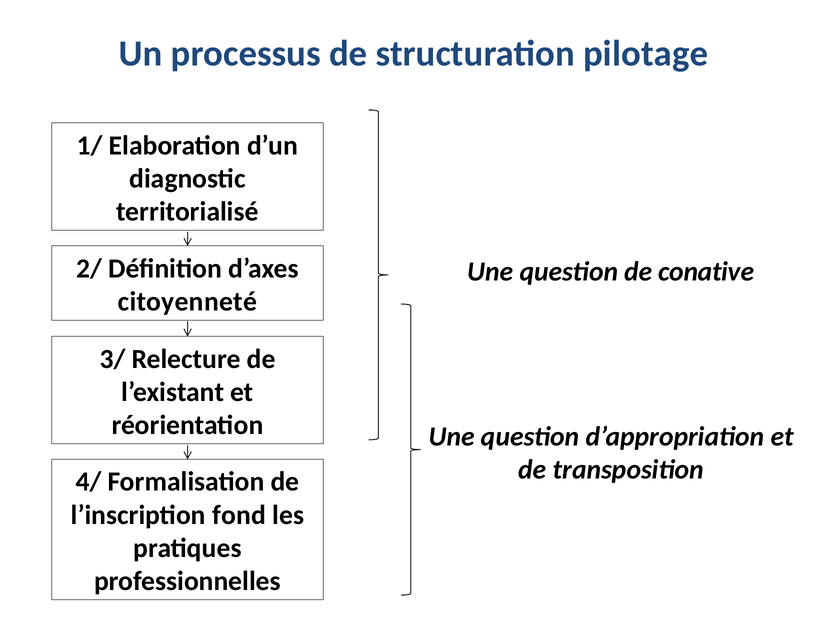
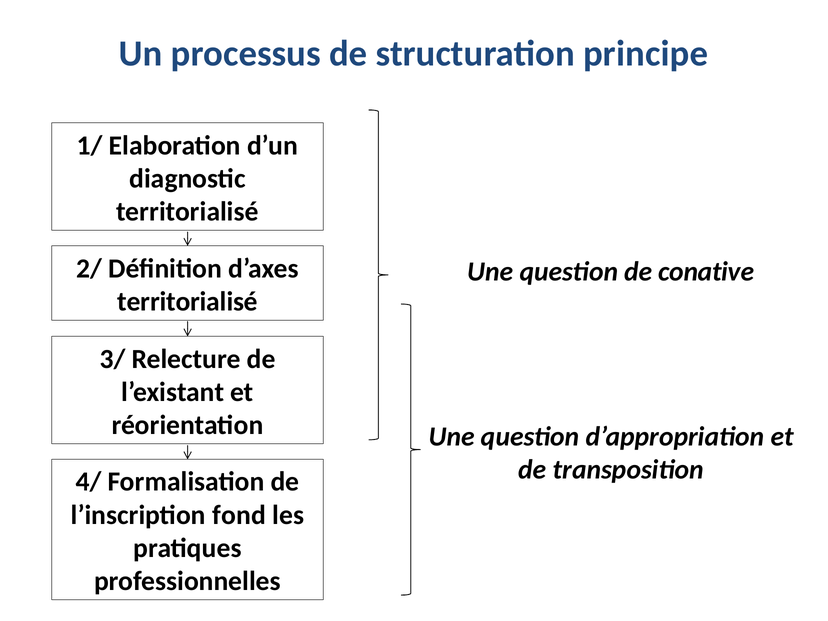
pilotage: pilotage -> principe
citoyenneté at (187, 302): citoyenneté -> territorialisé
